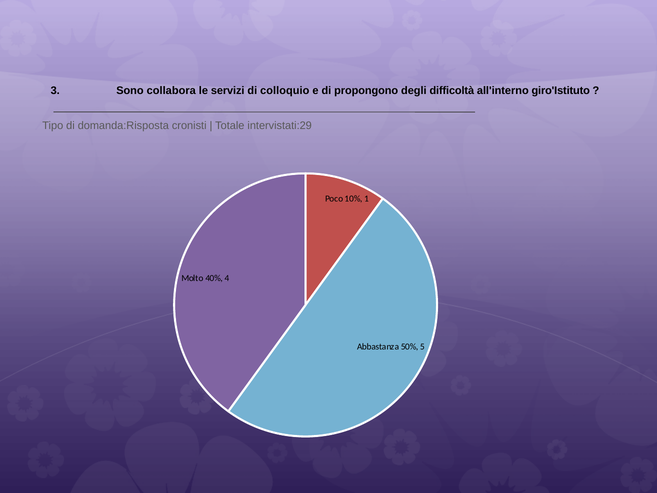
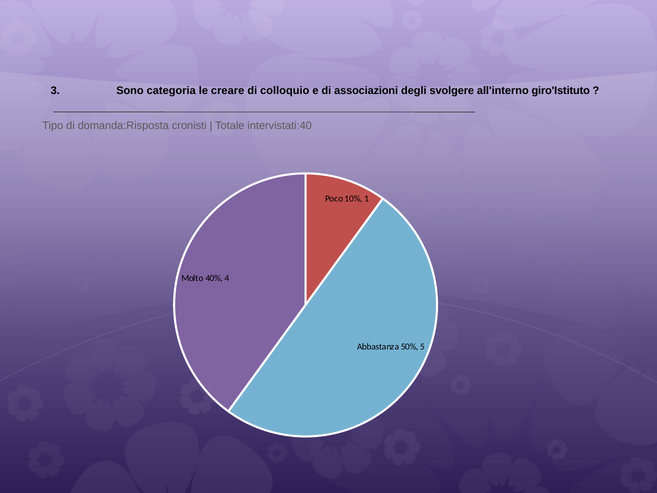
collabora: collabora -> categoria
servizi: servizi -> creare
propongono: propongono -> associazioni
difficoltà: difficoltà -> svolgere
intervistati:29: intervistati:29 -> intervistati:40
